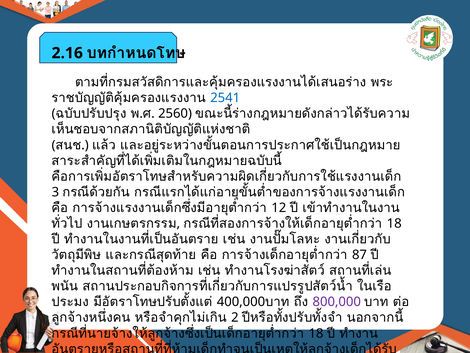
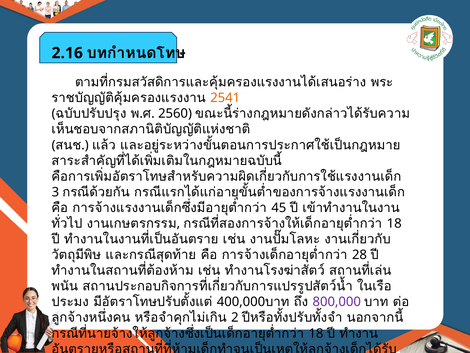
2541 colour: blue -> orange
12: 12 -> 45
87: 87 -> 28
